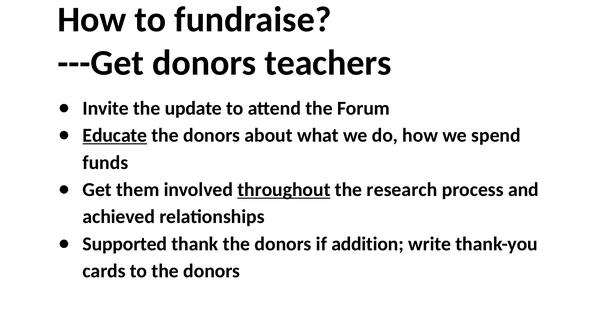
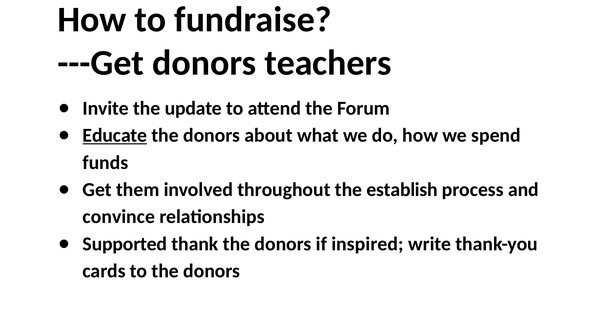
throughout underline: present -> none
research: research -> establish
achieved: achieved -> convince
addition: addition -> inspired
